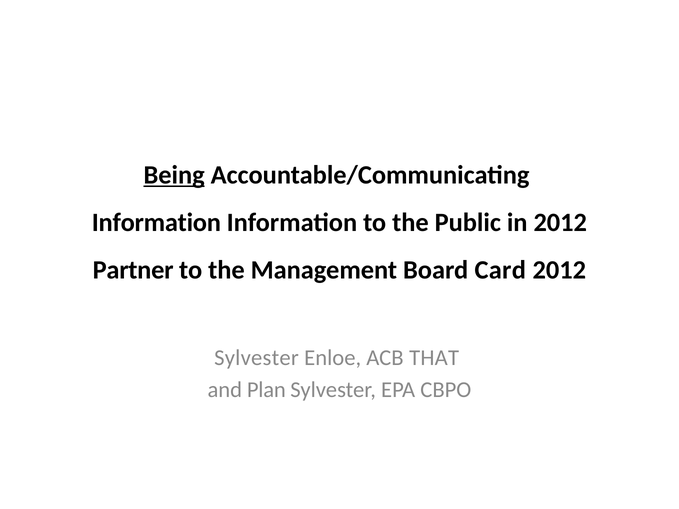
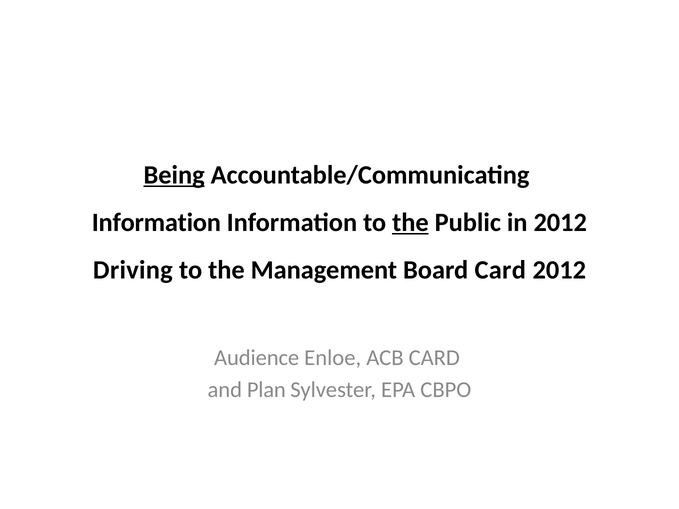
the at (410, 223) underline: none -> present
Partner: Partner -> Driving
Sylvester at (256, 358): Sylvester -> Audience
ACB THAT: THAT -> CARD
